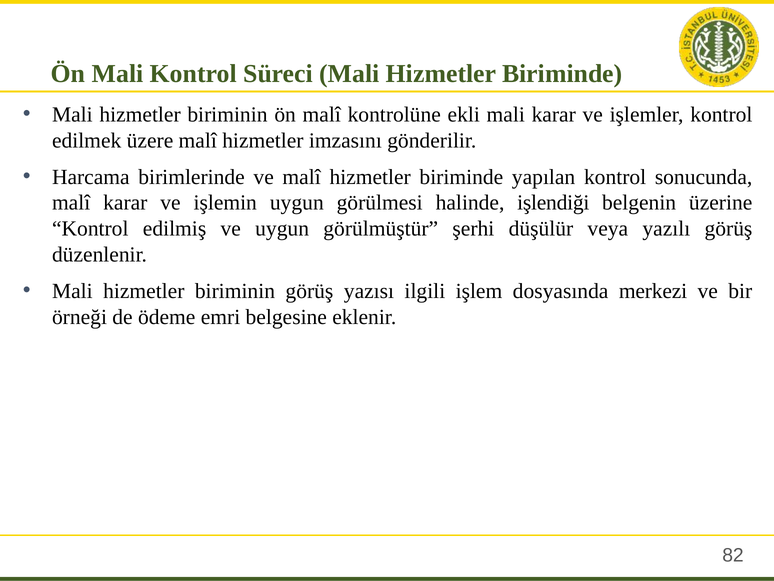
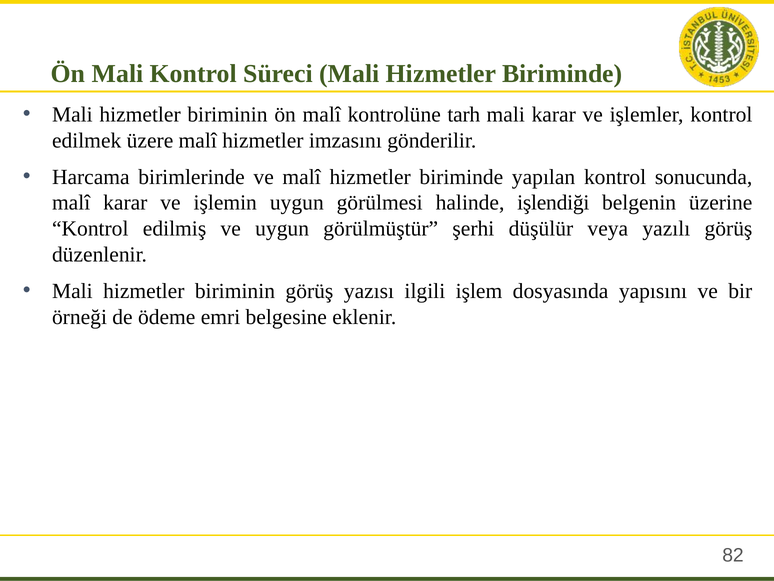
ekli: ekli -> tarh
merkezi: merkezi -> yapısını
